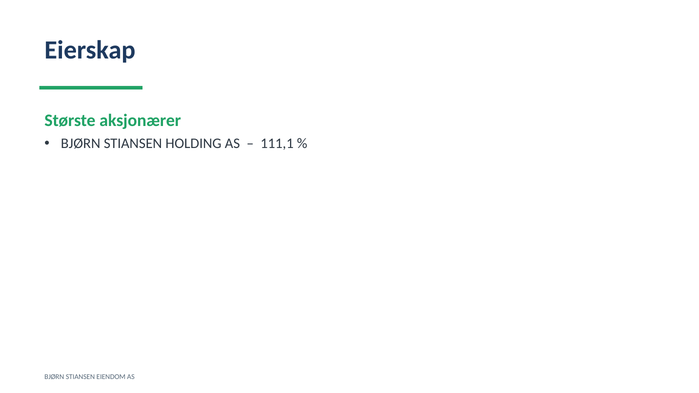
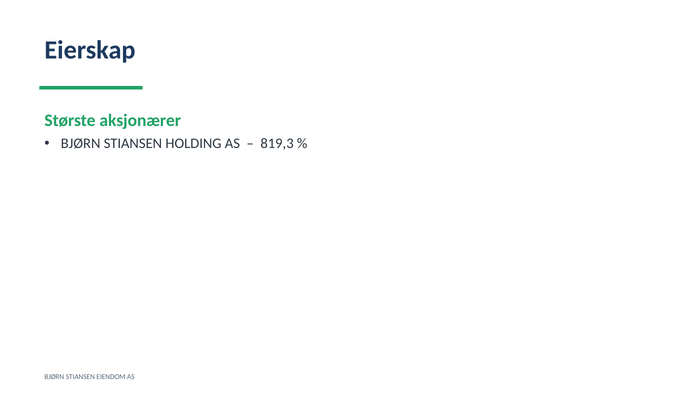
111,1: 111,1 -> 819,3
